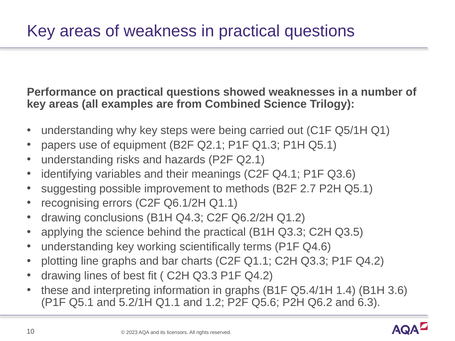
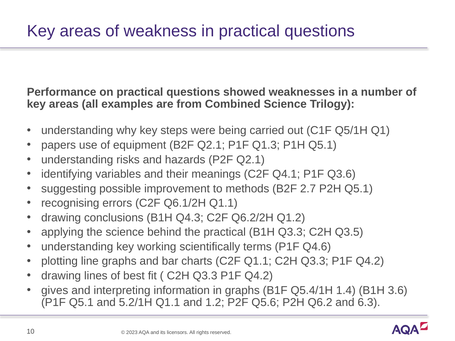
these: these -> gives
